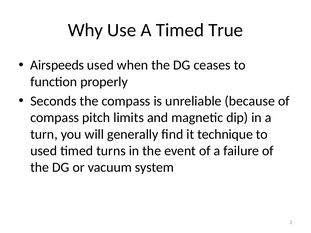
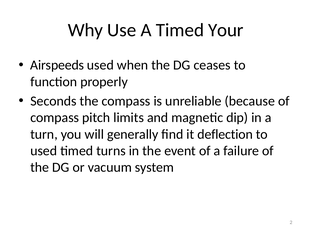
True: True -> Your
technique: technique -> deflection
